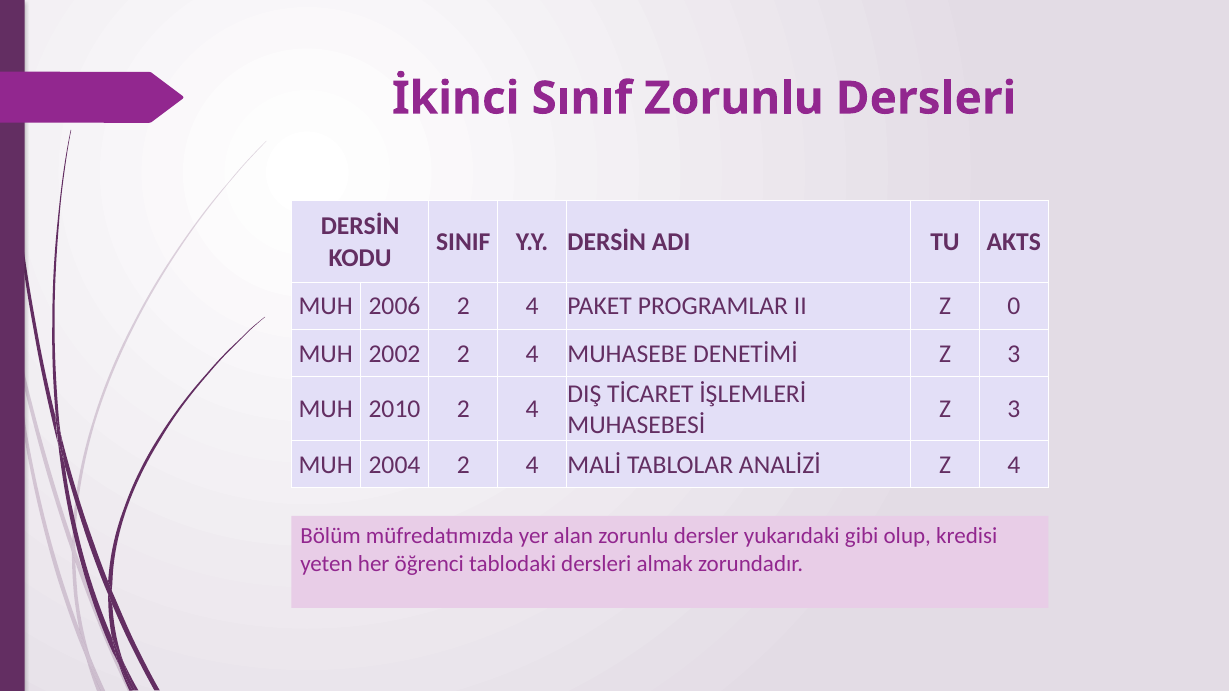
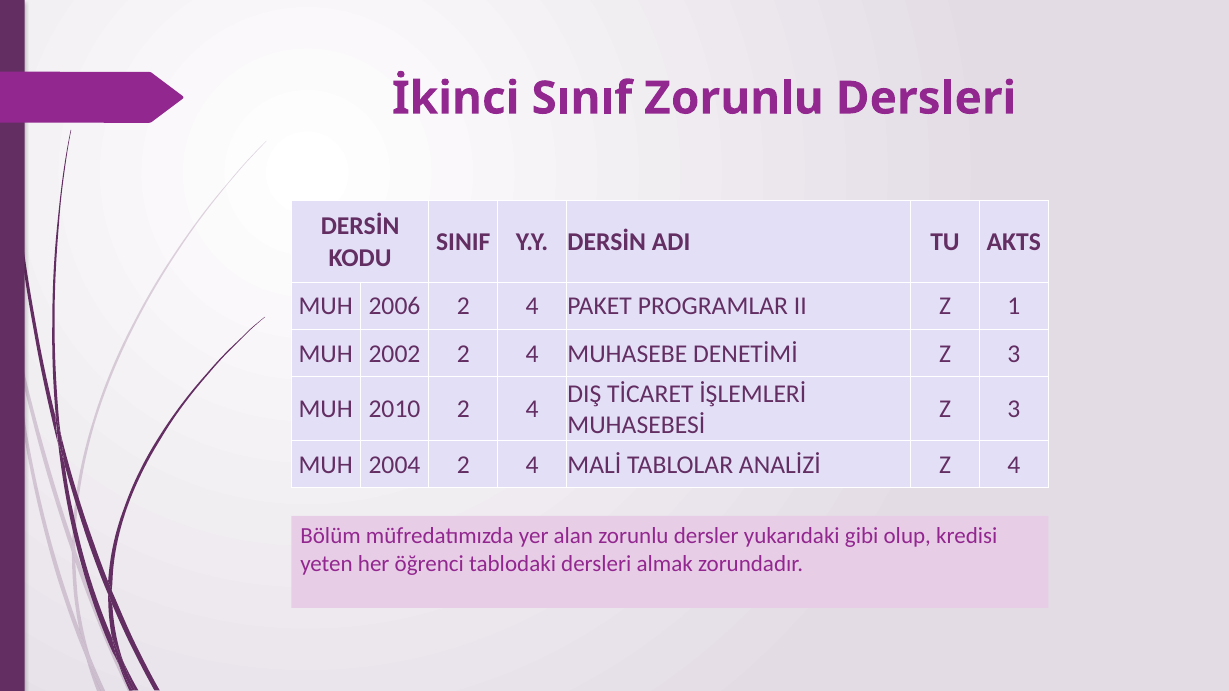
0: 0 -> 1
